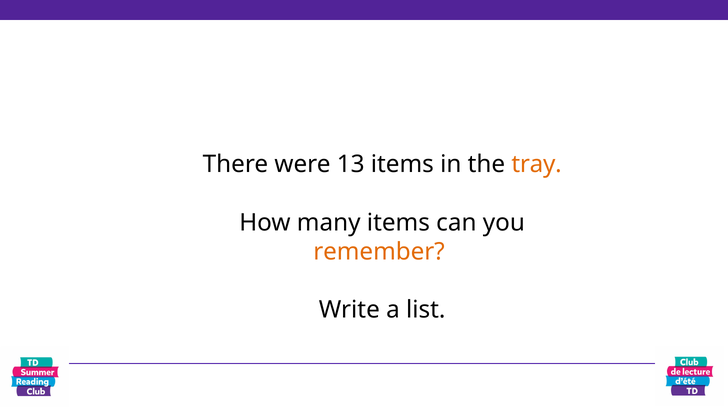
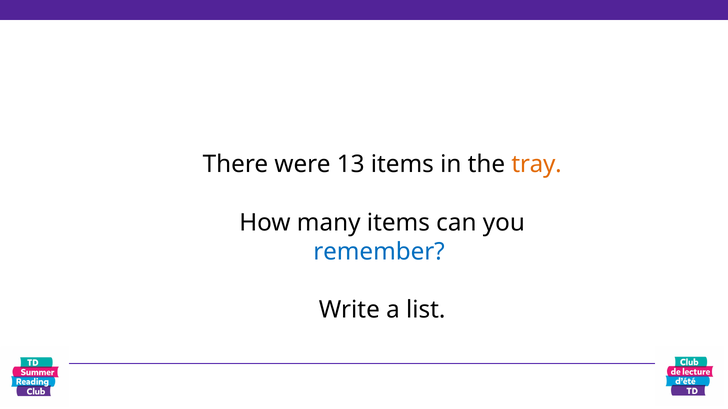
remember colour: orange -> blue
